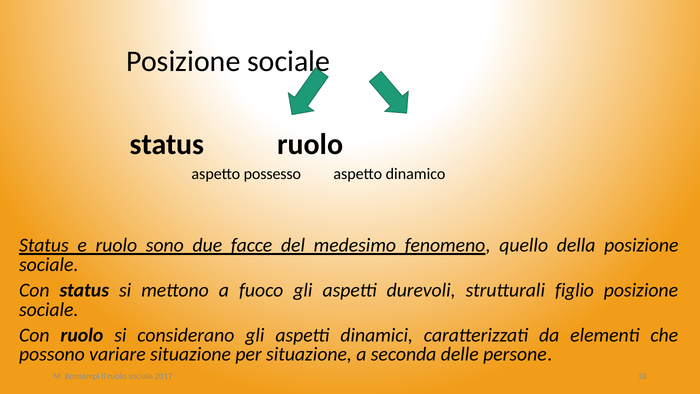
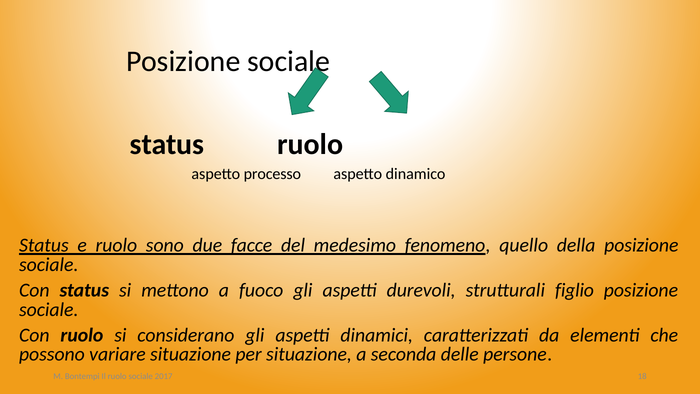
possesso: possesso -> processo
